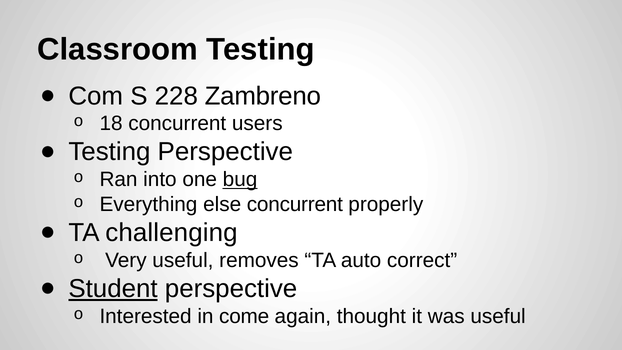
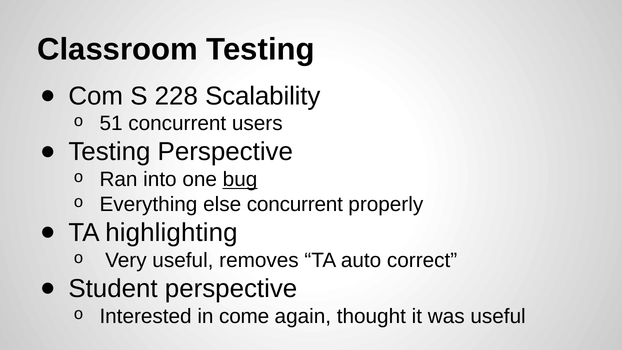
Zambreno: Zambreno -> Scalability
18: 18 -> 51
challenging: challenging -> highlighting
Student underline: present -> none
